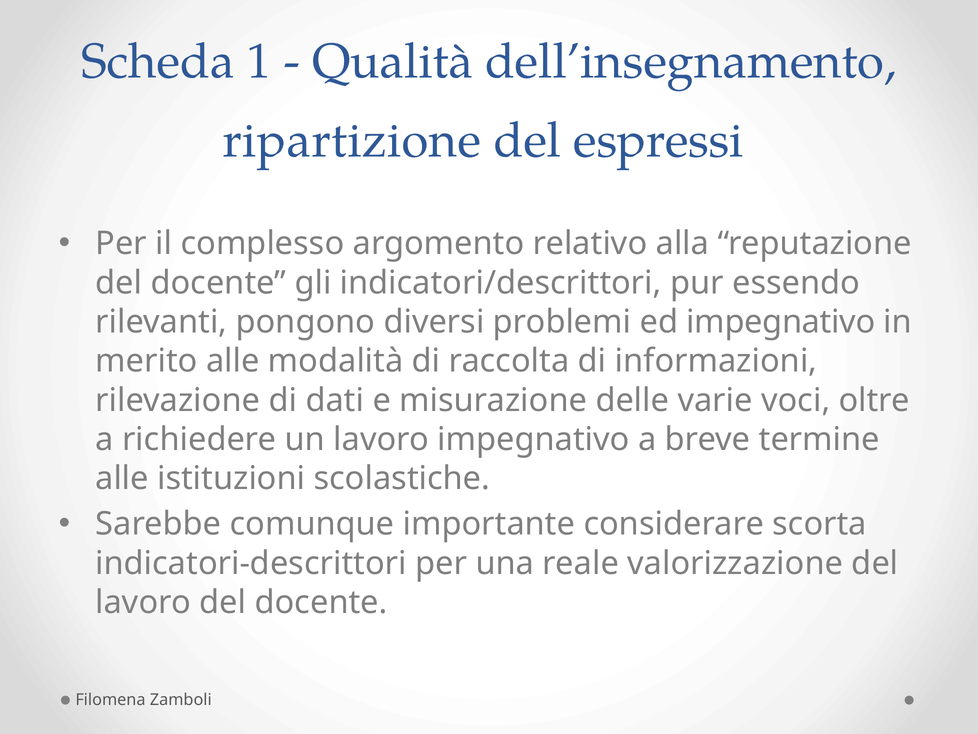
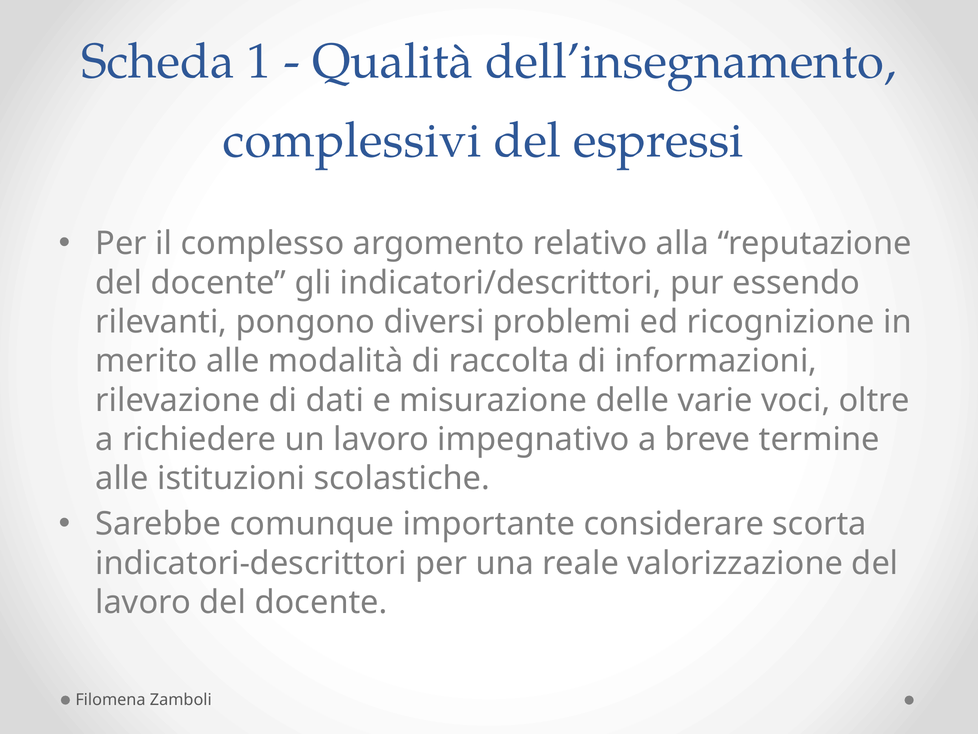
ripartizione: ripartizione -> complessivi
ed impegnativo: impegnativo -> ricognizione
